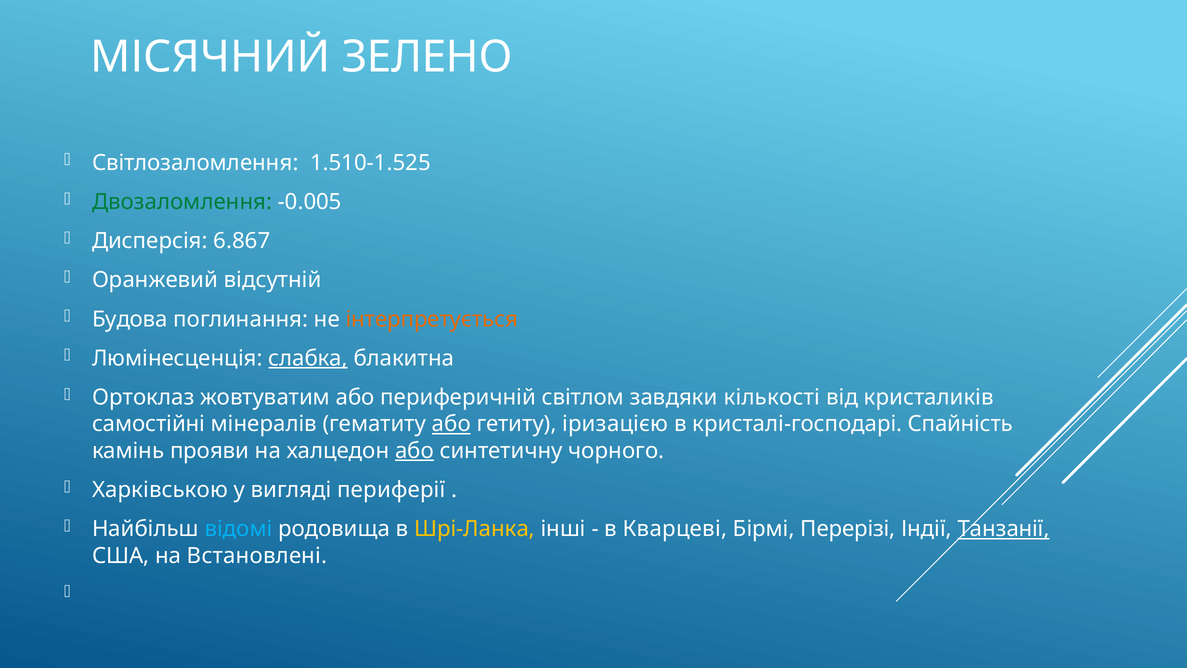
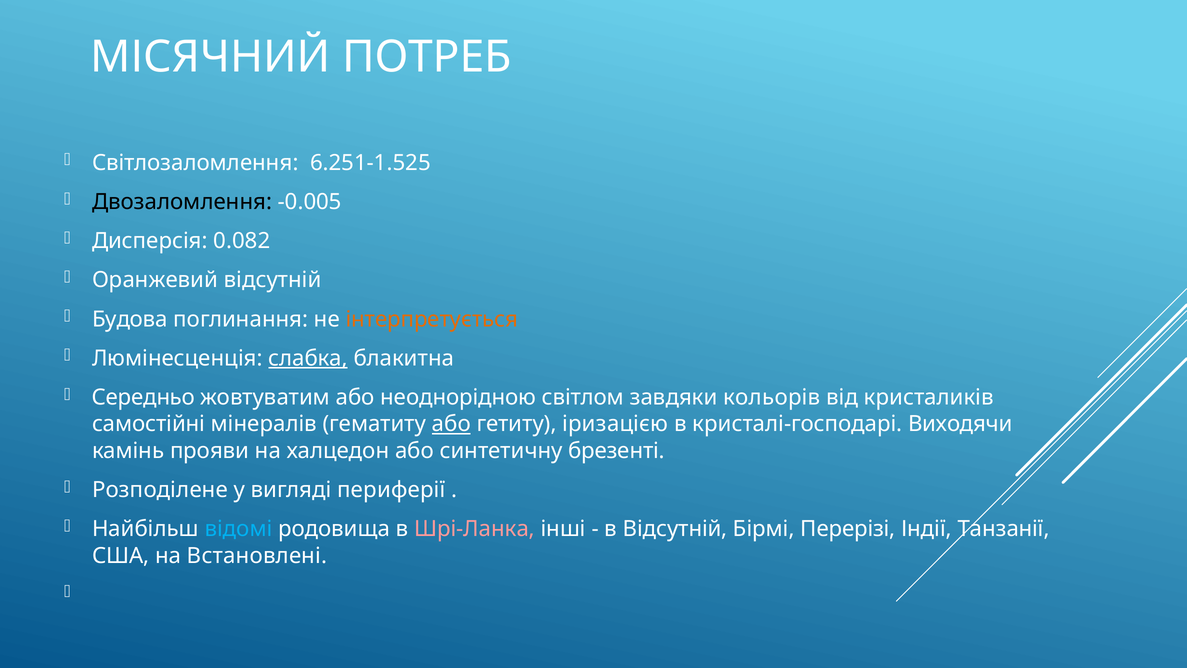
ЗЕЛЕНО: ЗЕЛЕНО -> ПОТРЕБ
1.510-1.525: 1.510-1.525 -> 6.251-1.525
Двозаломлення colour: green -> black
6.867: 6.867 -> 0.082
Ортоклаз: Ортоклаз -> Середньо
периферичній: периферичній -> неоднорідною
кількості: кількості -> кольорів
Спайність: Спайність -> Виходячи
або at (414, 451) underline: present -> none
чорного: чорного -> брезенті
Харківською: Харківською -> Розподілене
Шрі-Ланка colour: yellow -> pink
в Кварцеві: Кварцеві -> Відсутній
Танзанії underline: present -> none
